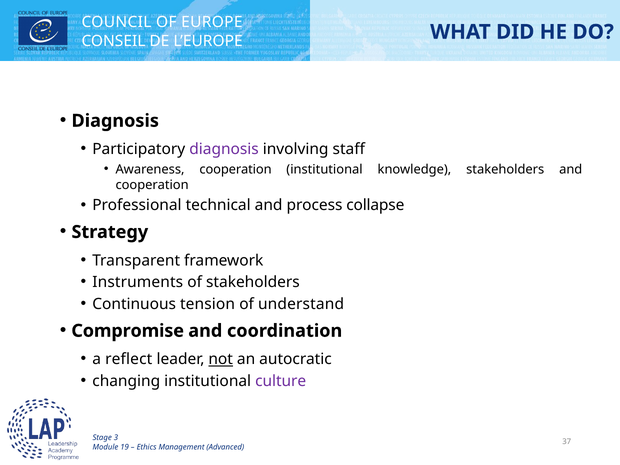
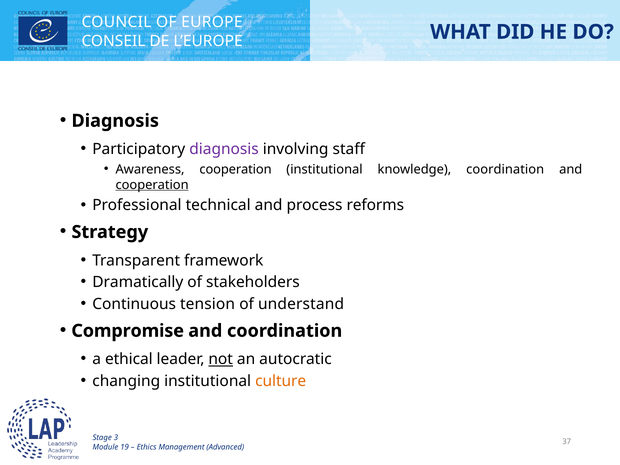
knowledge stakeholders: stakeholders -> coordination
cooperation at (152, 185) underline: none -> present
collapse: collapse -> reforms
Instruments: Instruments -> Dramatically
reflect: reflect -> ethical
culture colour: purple -> orange
